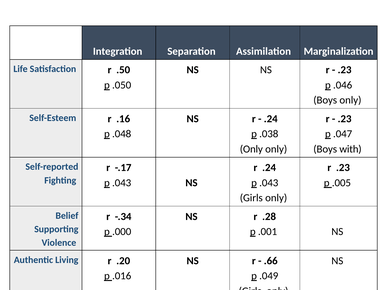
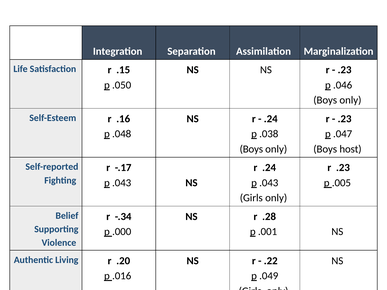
.50: .50 -> .15
Only at (251, 149): Only -> Boys
with: with -> host
.66: .66 -> .22
